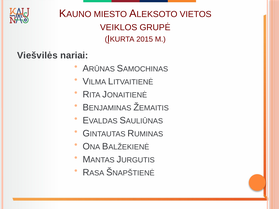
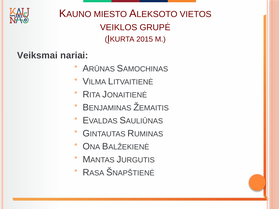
Viešvilės: Viešvilės -> Veiksmai
